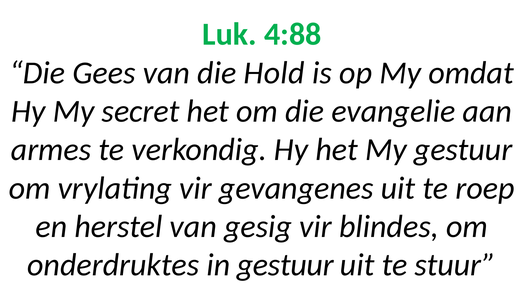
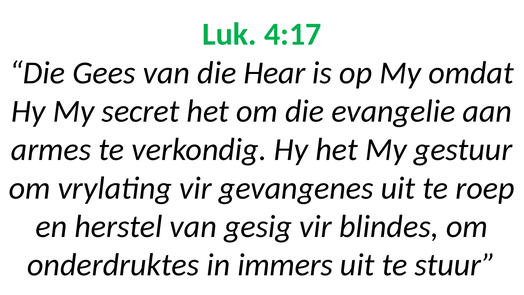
4:88: 4:88 -> 4:17
Hold: Hold -> Hear
in gestuur: gestuur -> immers
